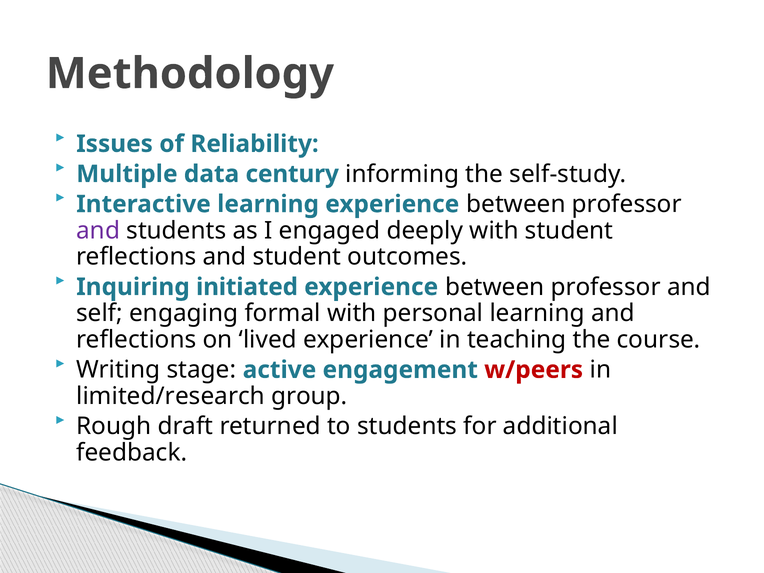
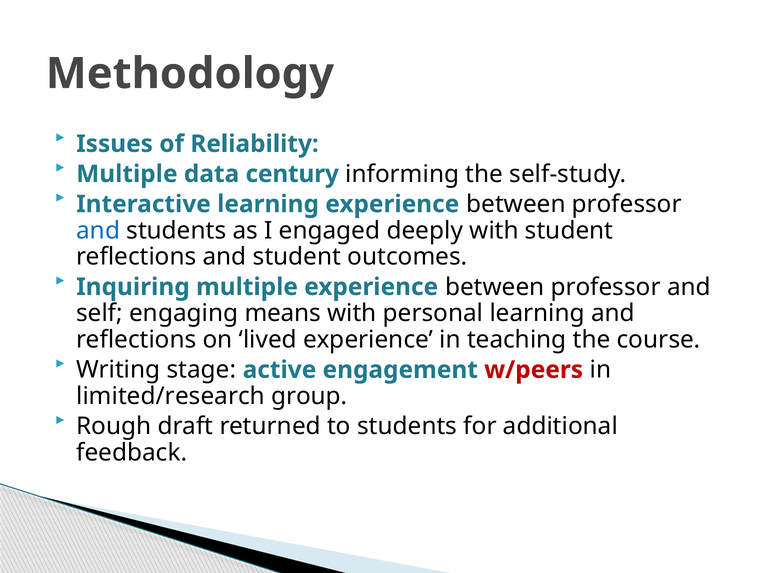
and at (98, 231) colour: purple -> blue
Inquiring initiated: initiated -> multiple
formal: formal -> means
